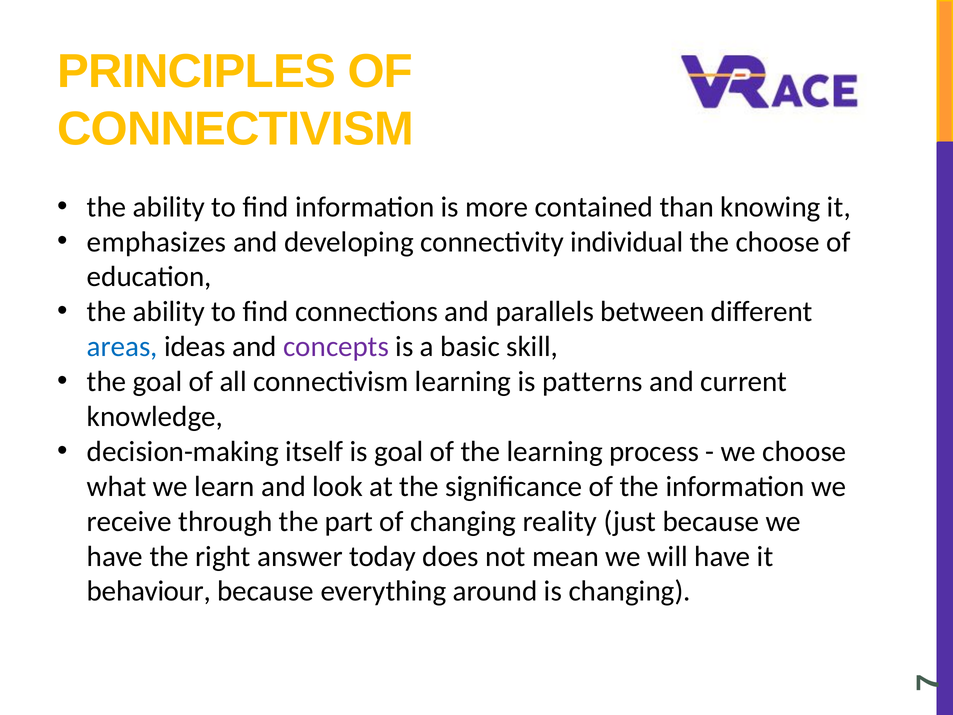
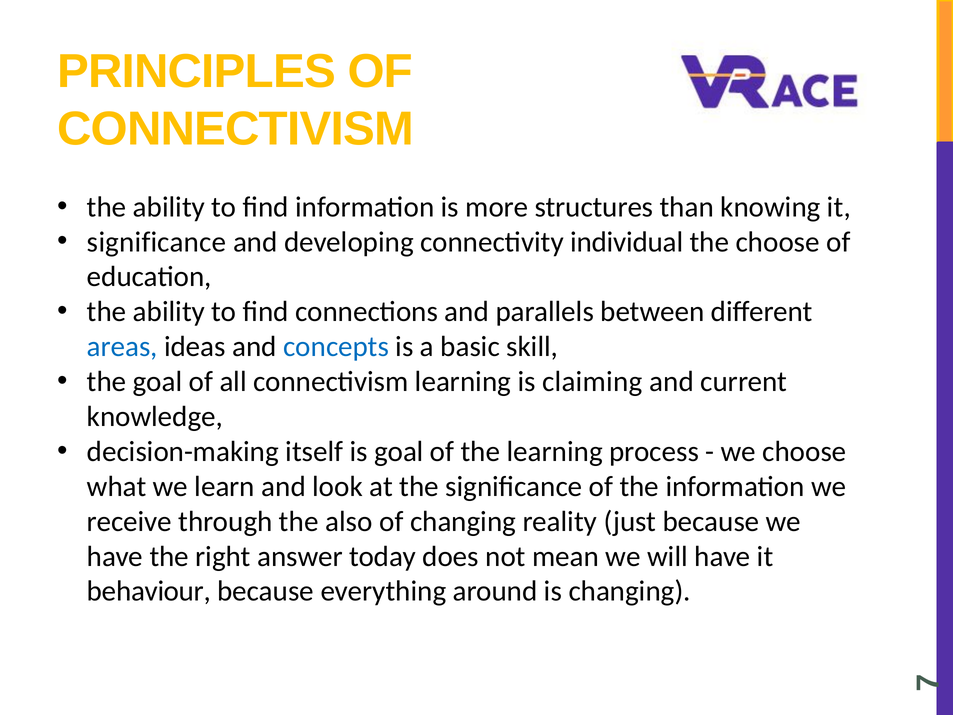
contained: contained -> structures
emphasizes at (157, 242): emphasizes -> significance
concepts colour: purple -> blue
patterns: patterns -> claiming
part: part -> also
